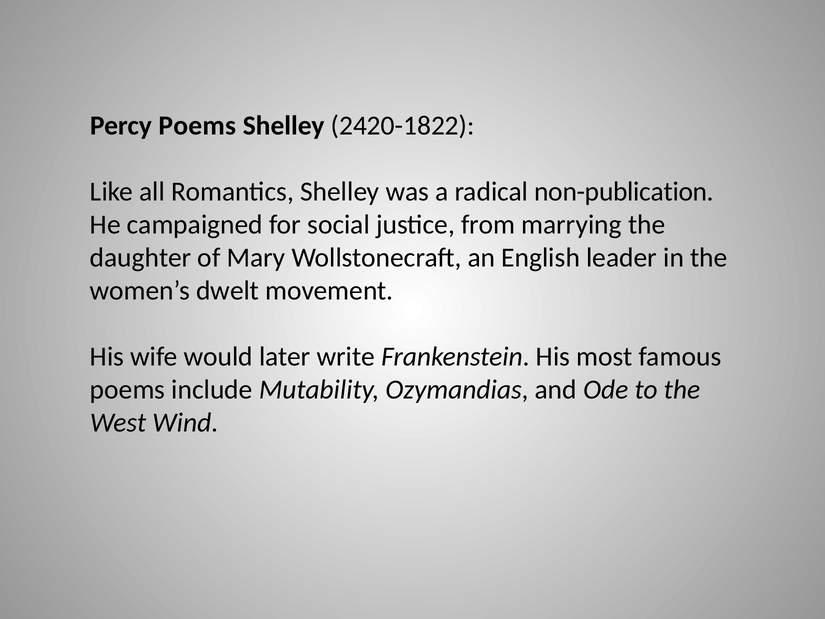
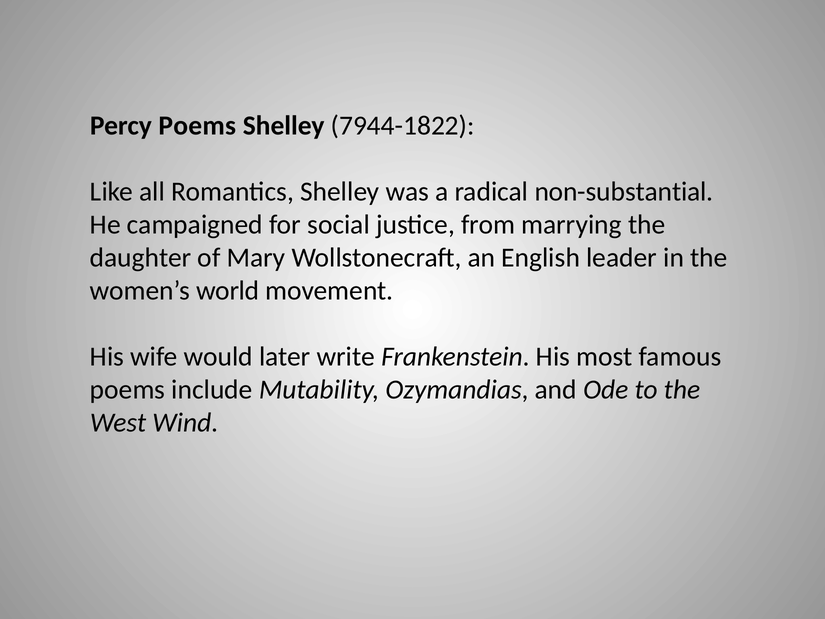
2420-1822: 2420-1822 -> 7944-1822
non-publication: non-publication -> non-substantial
dwelt: dwelt -> world
